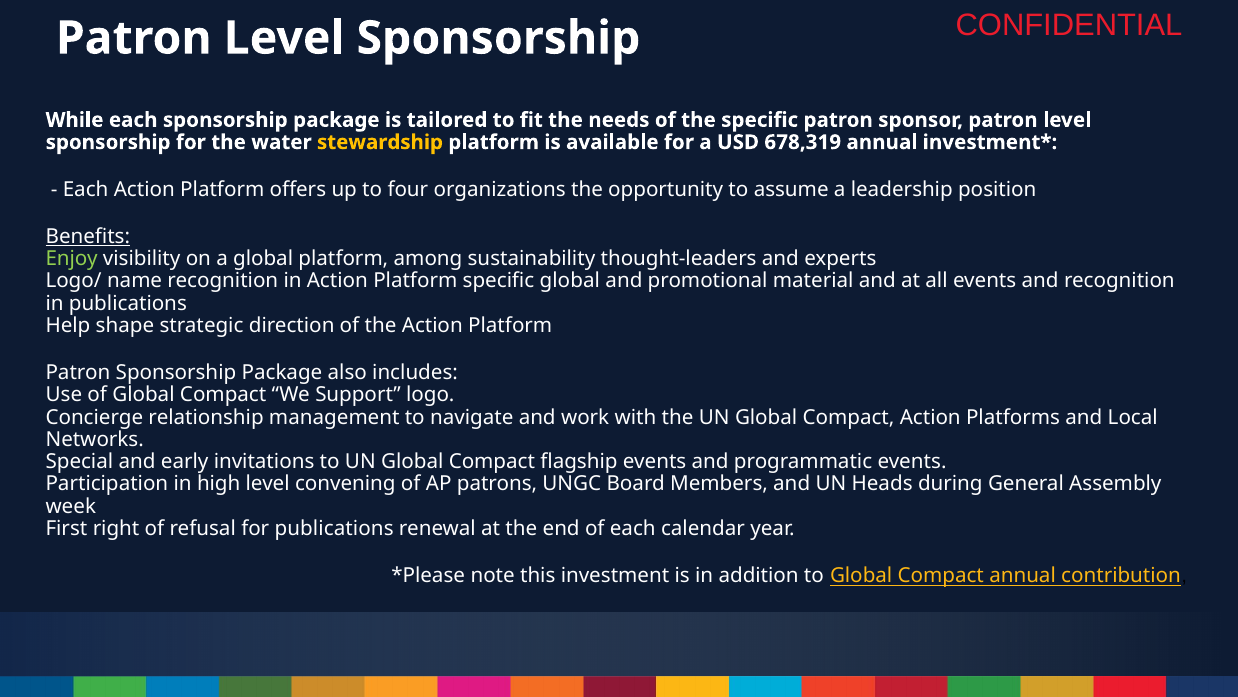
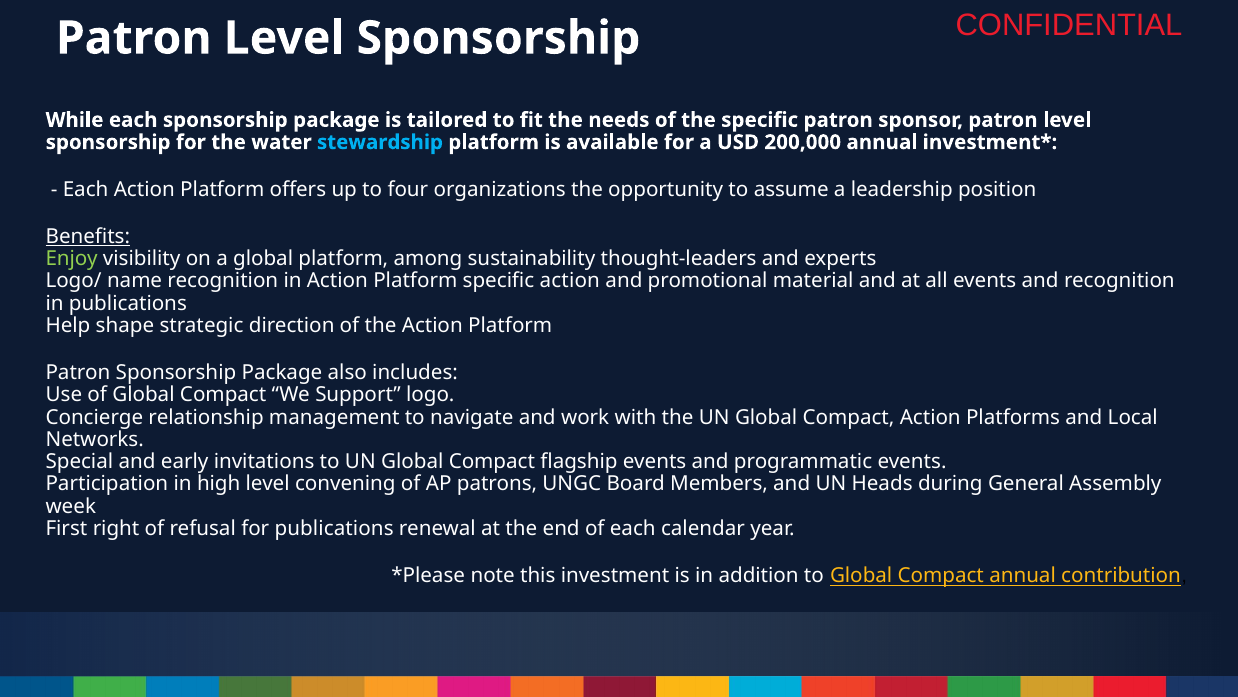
stewardship colour: yellow -> light blue
678,319: 678,319 -> 200,000
specific global: global -> action
